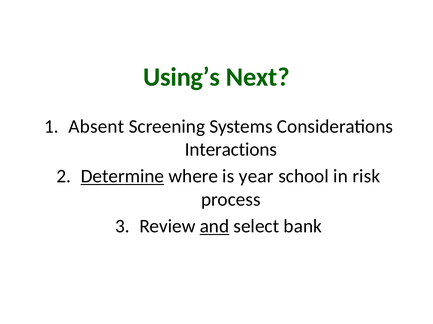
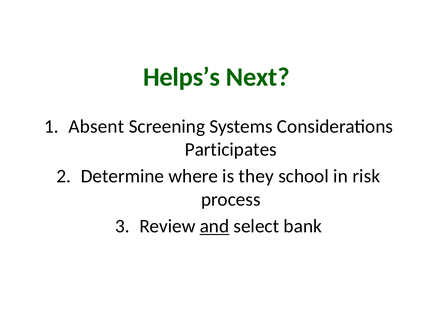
Using’s: Using’s -> Helps’s
Interactions: Interactions -> Participates
Determine underline: present -> none
year: year -> they
